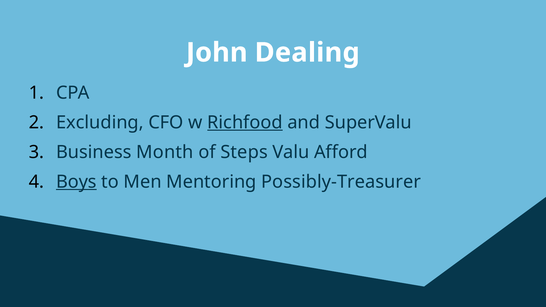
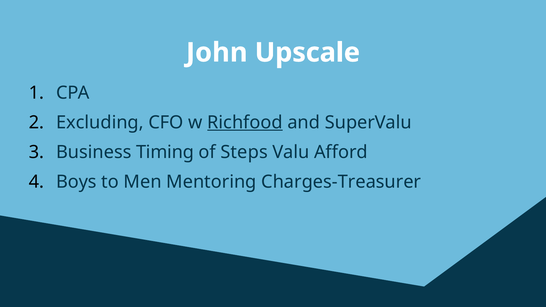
Dealing: Dealing -> Upscale
Month: Month -> Timing
Boys underline: present -> none
Possibly-Treasurer: Possibly-Treasurer -> Charges-Treasurer
